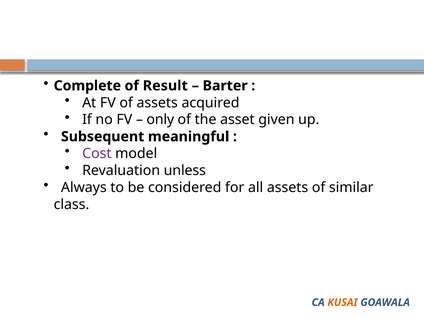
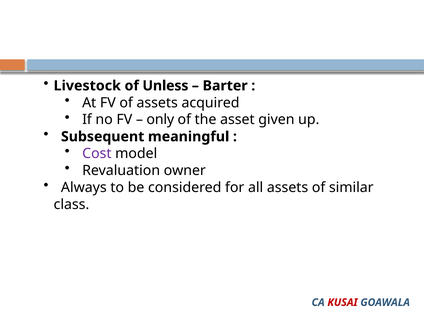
Complete: Complete -> Livestock
Result: Result -> Unless
unless: unless -> owner
KUSAI colour: orange -> red
